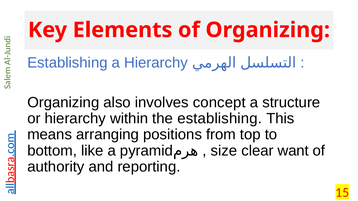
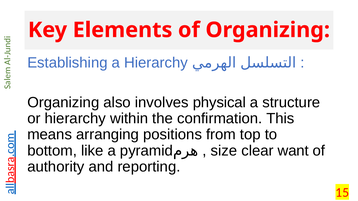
concept: concept -> physical
the establishing: establishing -> confirmation
